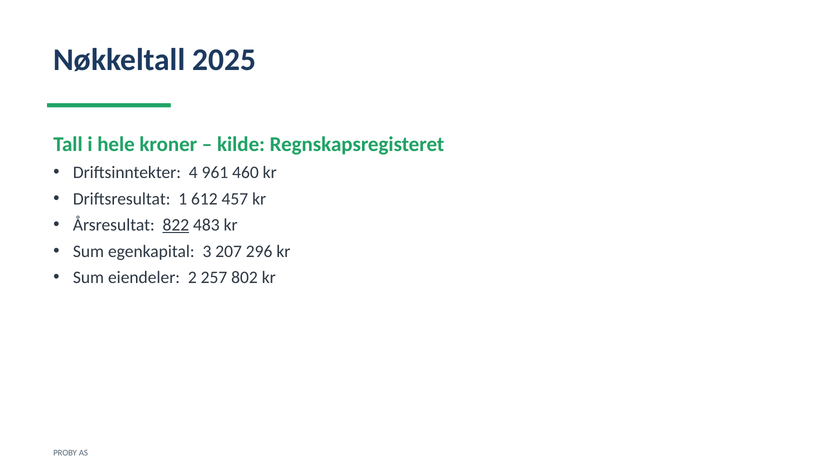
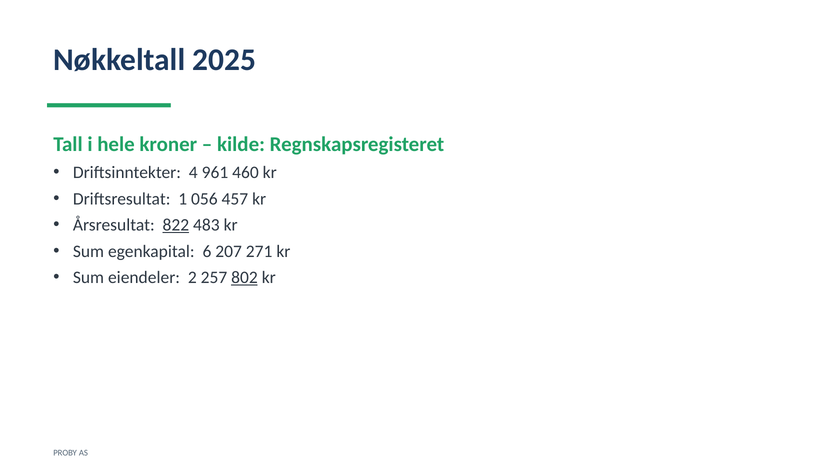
612: 612 -> 056
3: 3 -> 6
296: 296 -> 271
802 underline: none -> present
